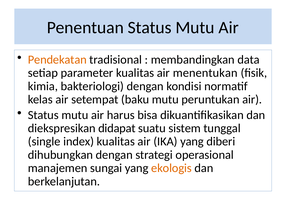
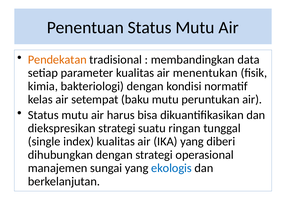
diekspresikan didapat: didapat -> strategi
sistem: sistem -> ringan
ekologis colour: orange -> blue
